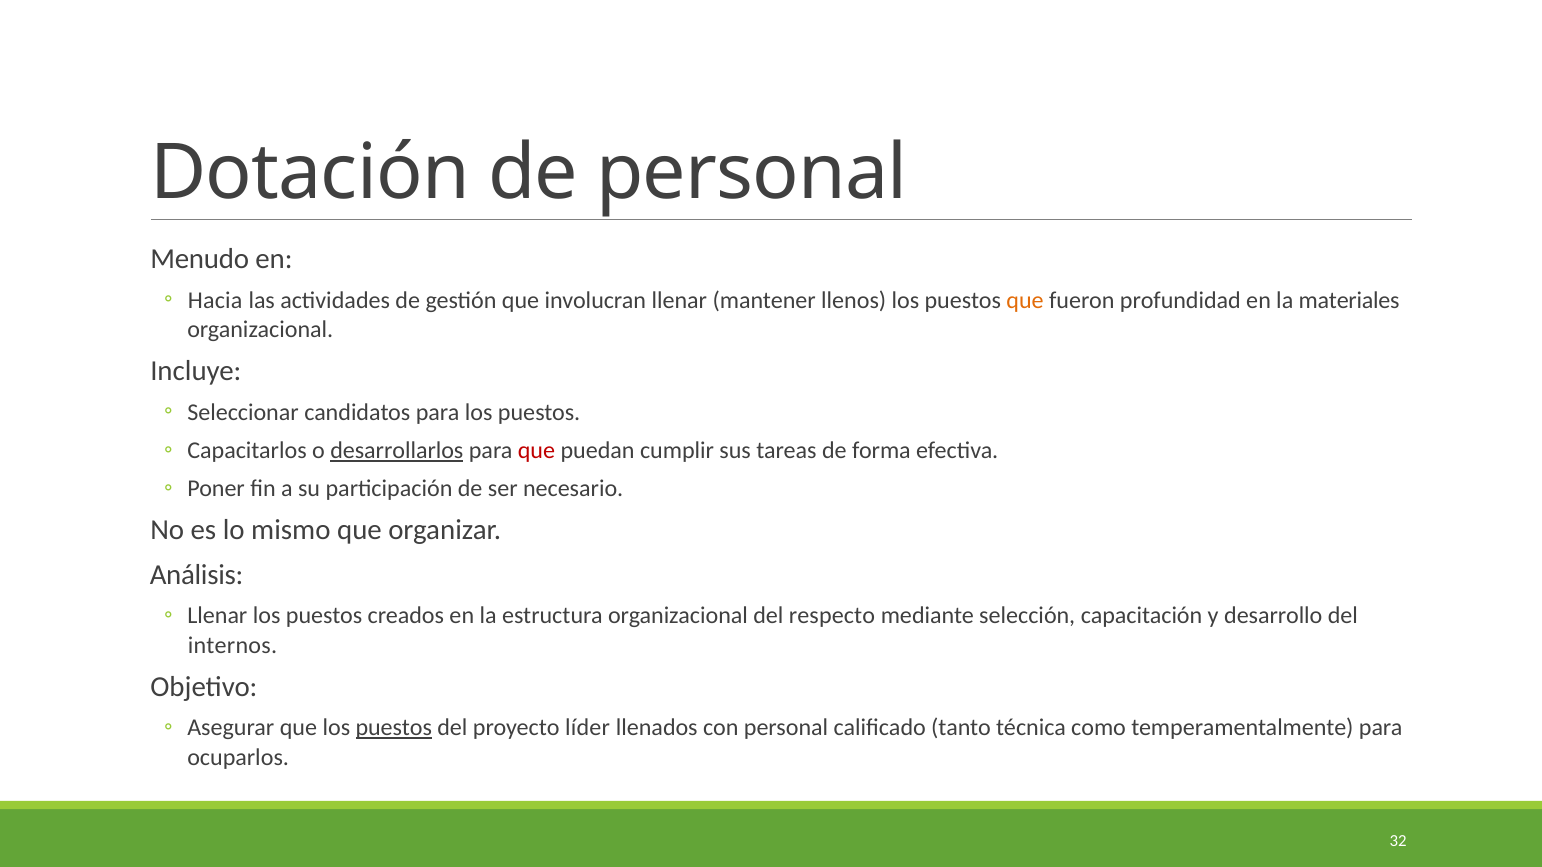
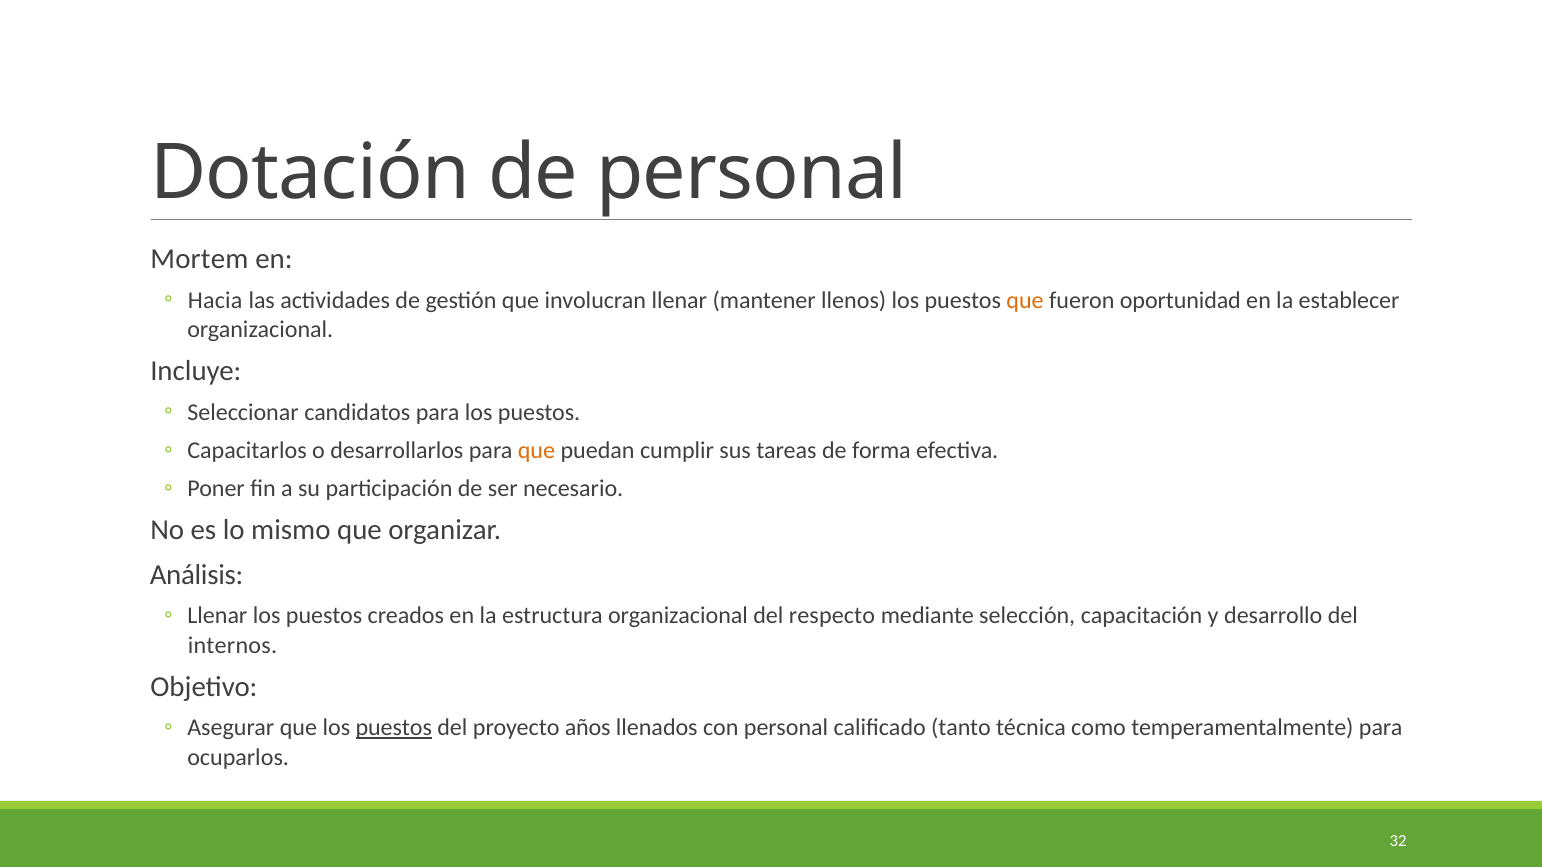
Menudo: Menudo -> Mortem
profundidad: profundidad -> oportunidad
materiales: materiales -> establecer
desarrollarlos underline: present -> none
que at (536, 451) colour: red -> orange
líder: líder -> años
